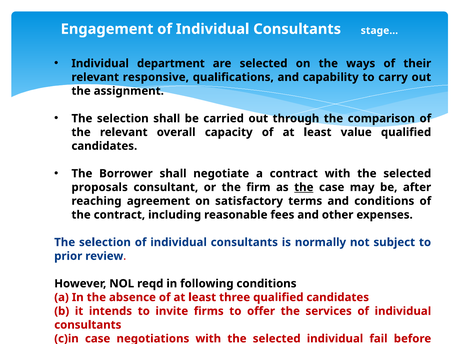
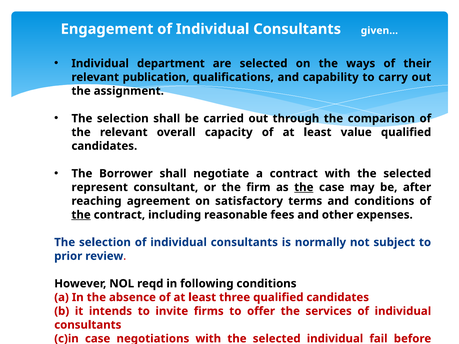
stage…: stage… -> given…
responsive: responsive -> publication
proposals: proposals -> represent
the at (81, 215) underline: none -> present
